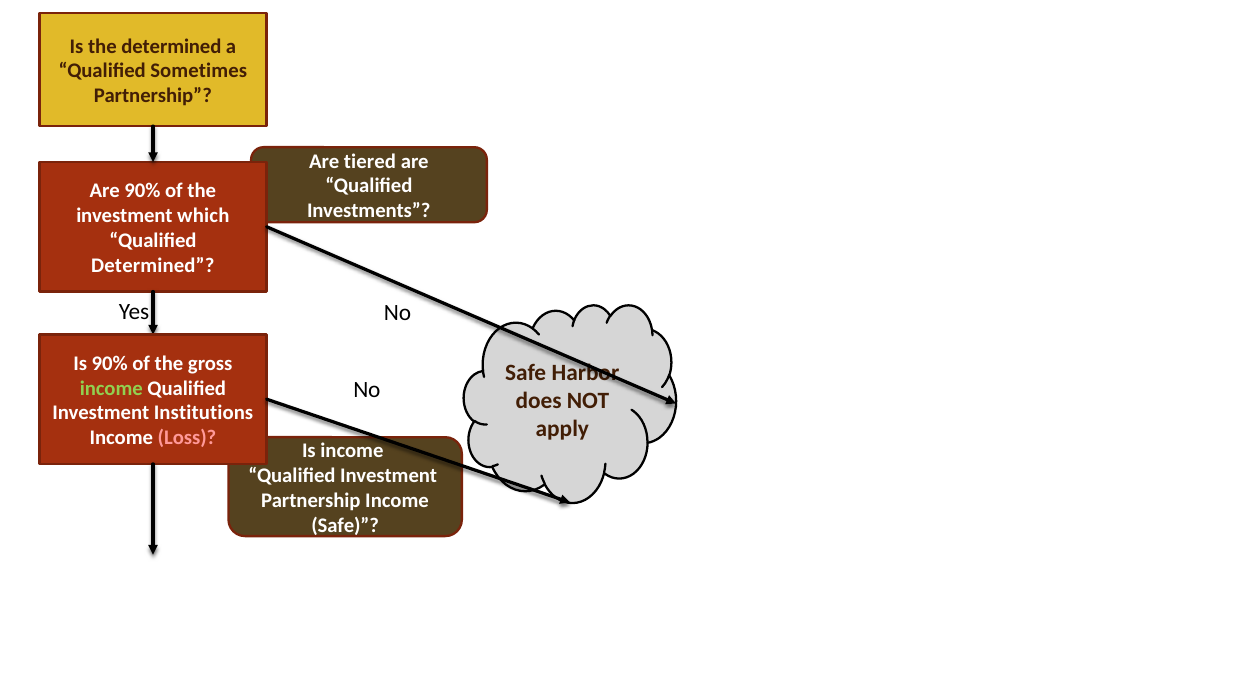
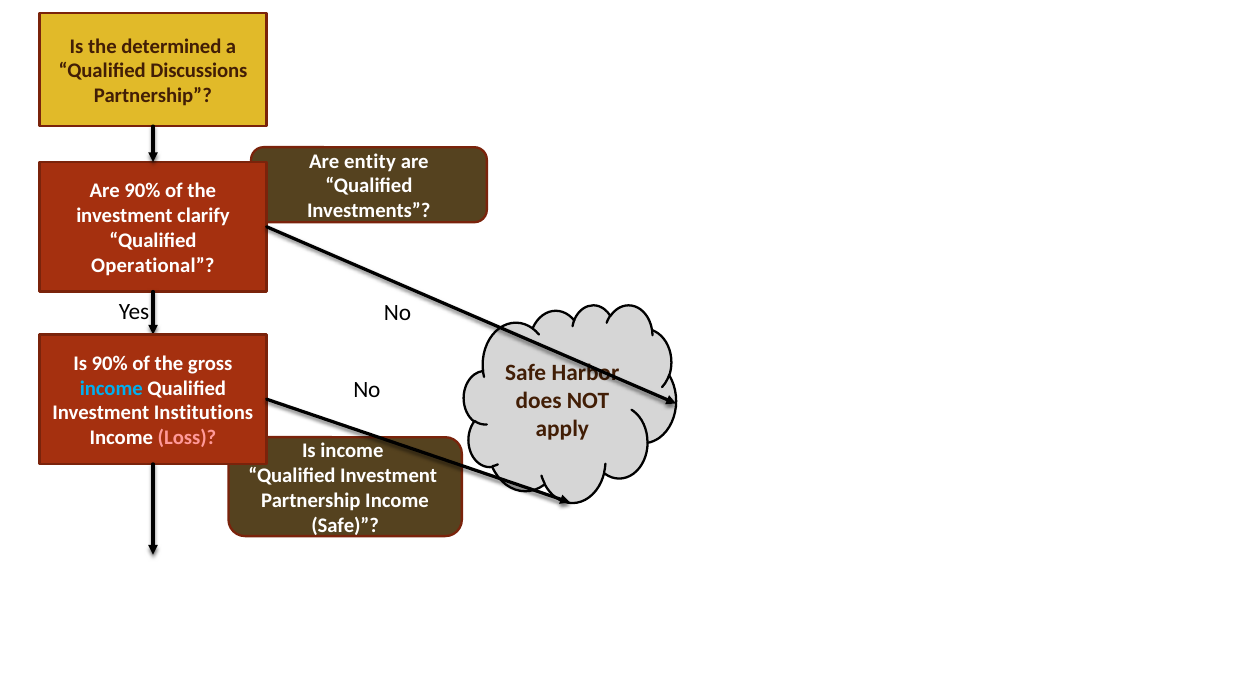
Sometimes: Sometimes -> Discussions
tiered: tiered -> entity
which: which -> clarify
Determined at (153, 266): Determined -> Operational
income at (111, 388) colour: light green -> light blue
